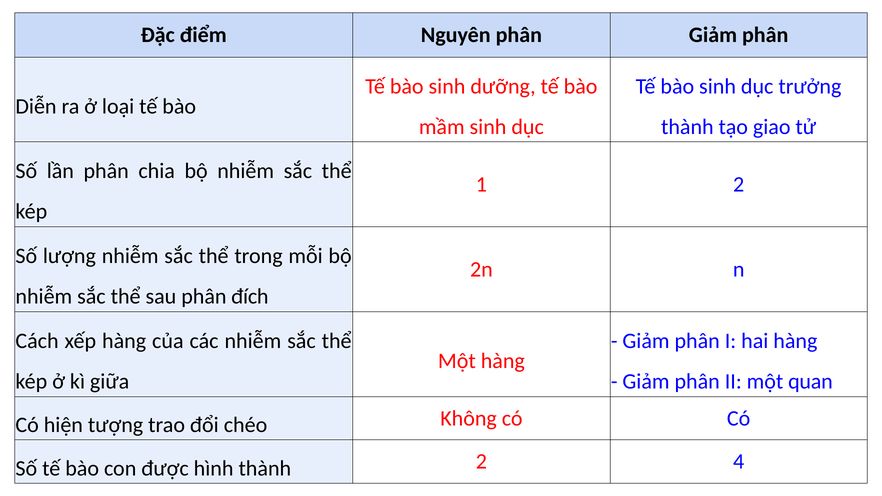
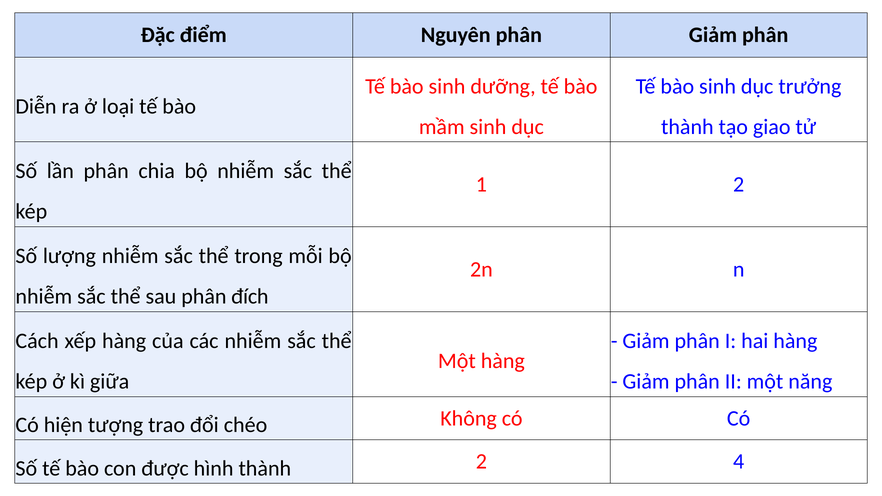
quan: quan -> năng
